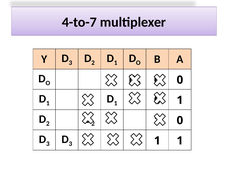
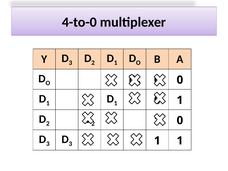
4-to-7: 4-to-7 -> 4-to-0
